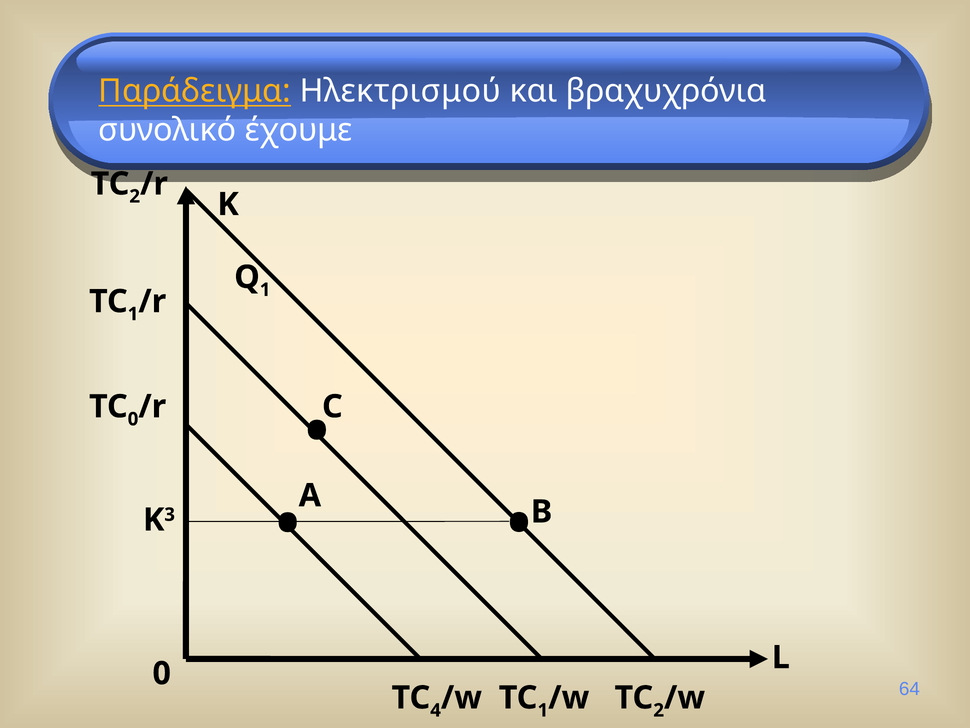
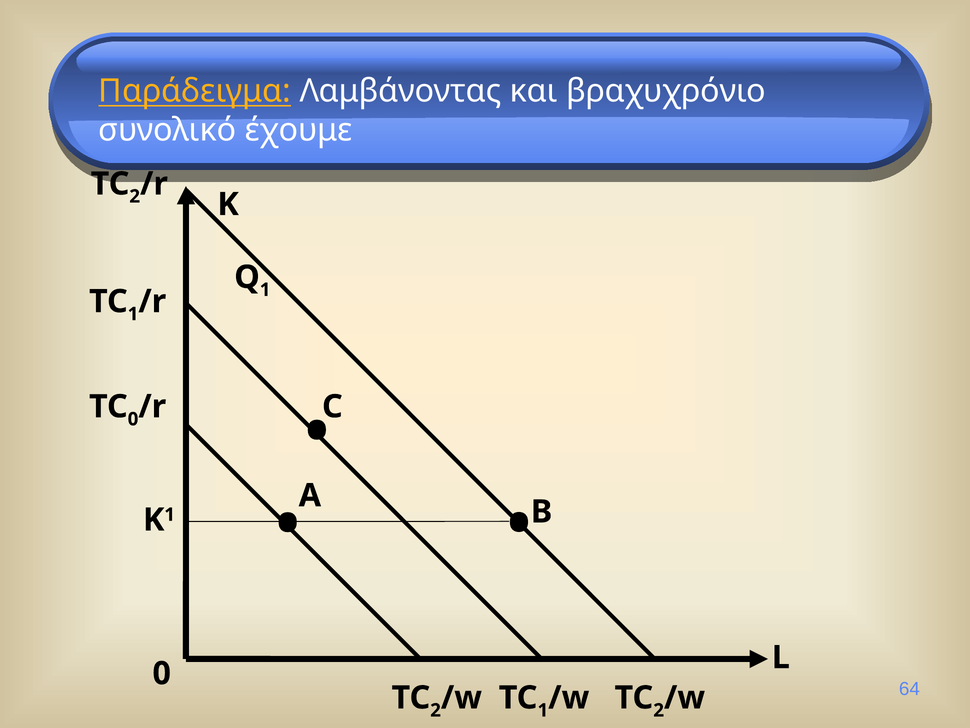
Ηλεκτρισμού: Ηλεκτρισμού -> Λαμβάνοντας
βραχυχρόνια: βραχυχρόνια -> βραχυχρόνιο
K 3: 3 -> 1
4 at (436, 710): 4 -> 2
